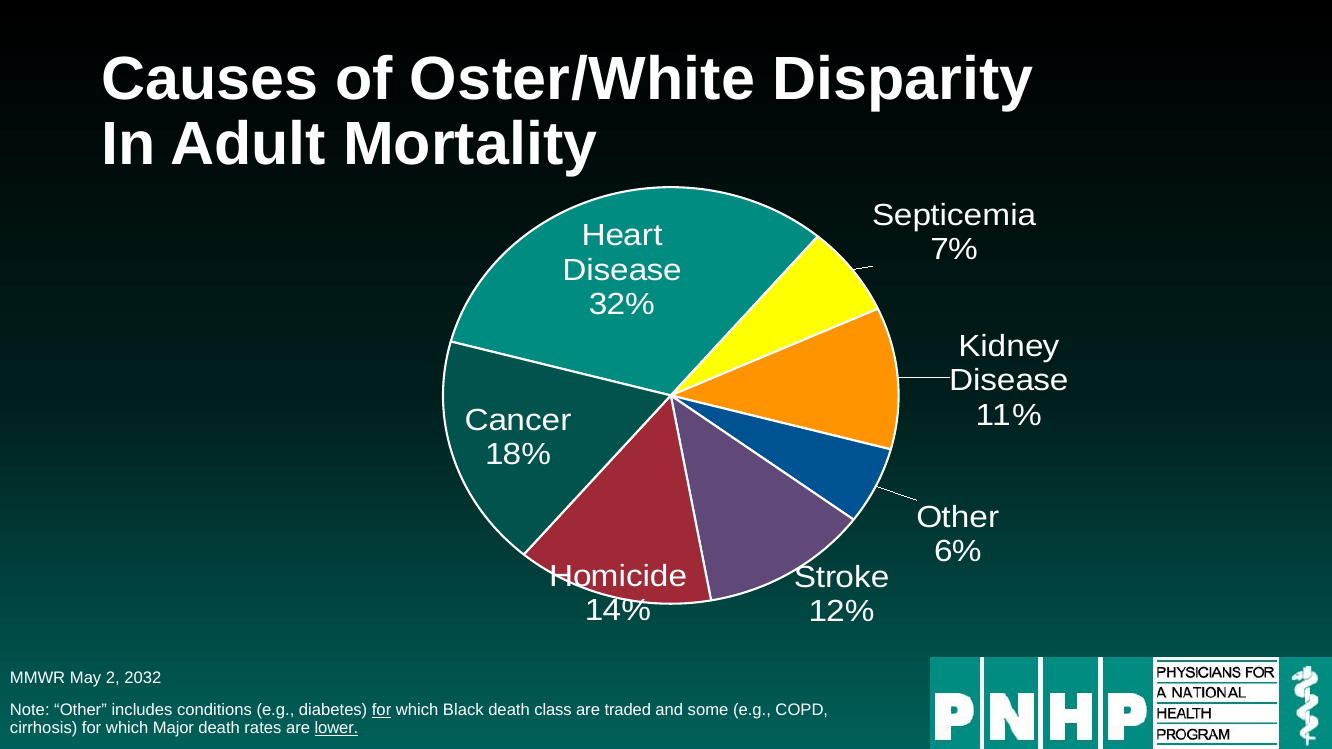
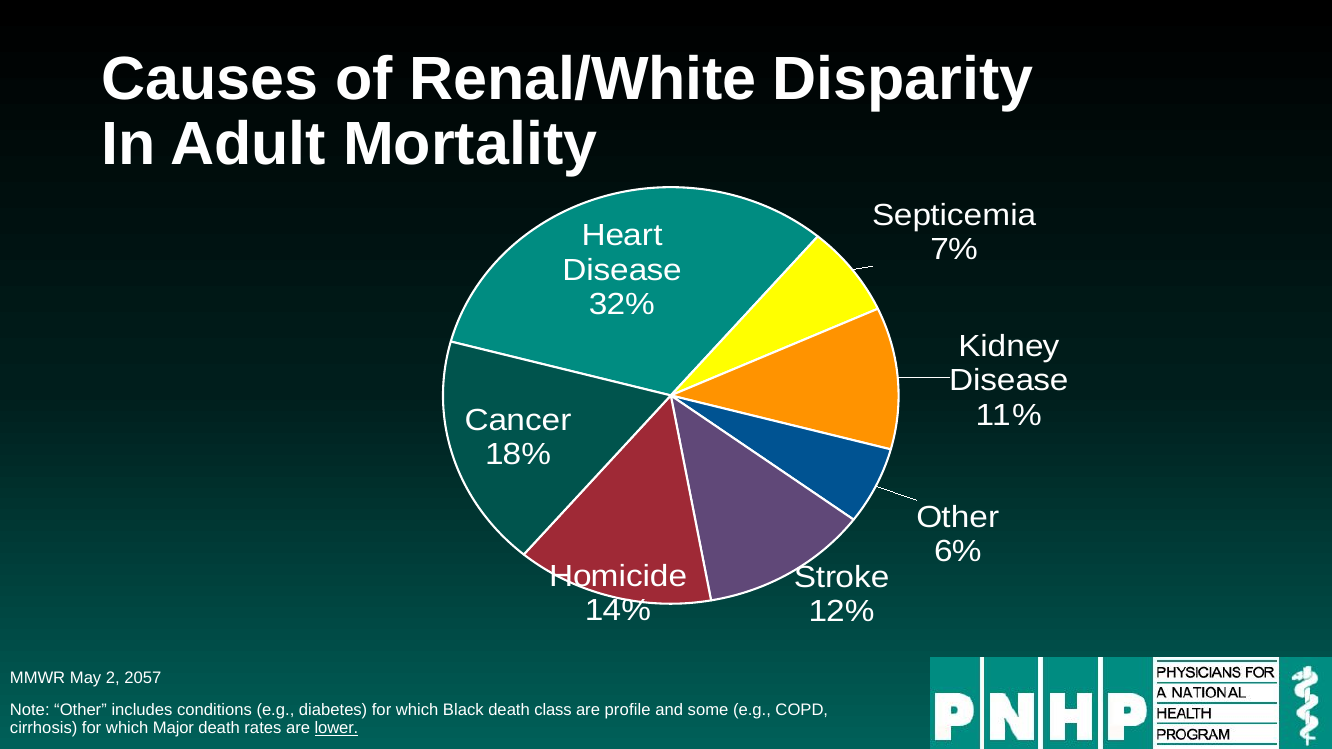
Oster/White: Oster/White -> Renal/White
2032: 2032 -> 2057
for at (382, 710) underline: present -> none
traded: traded -> profile
